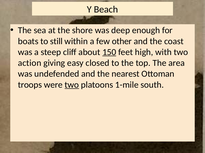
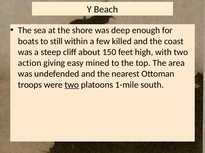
other: other -> killed
150 underline: present -> none
closed: closed -> mined
